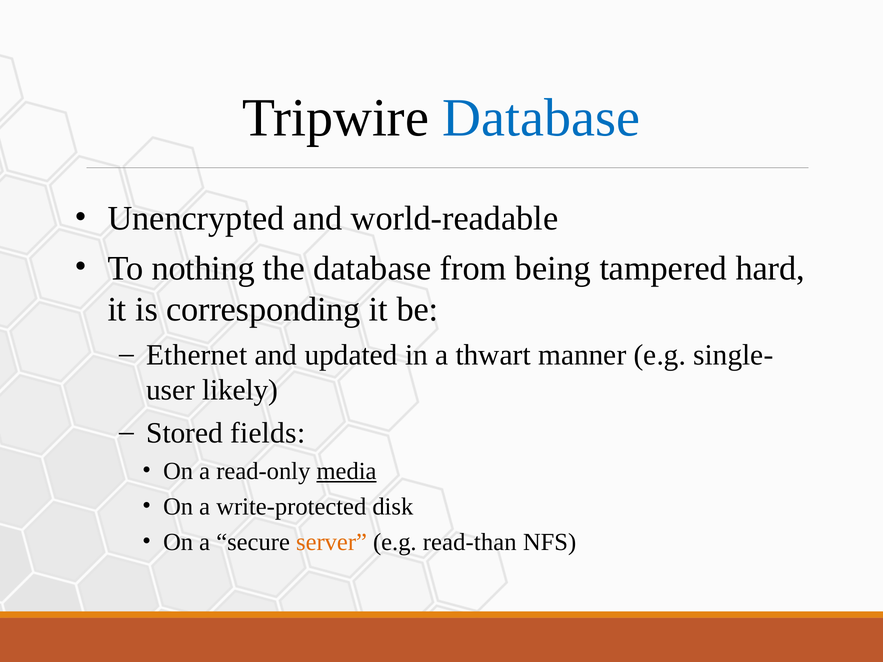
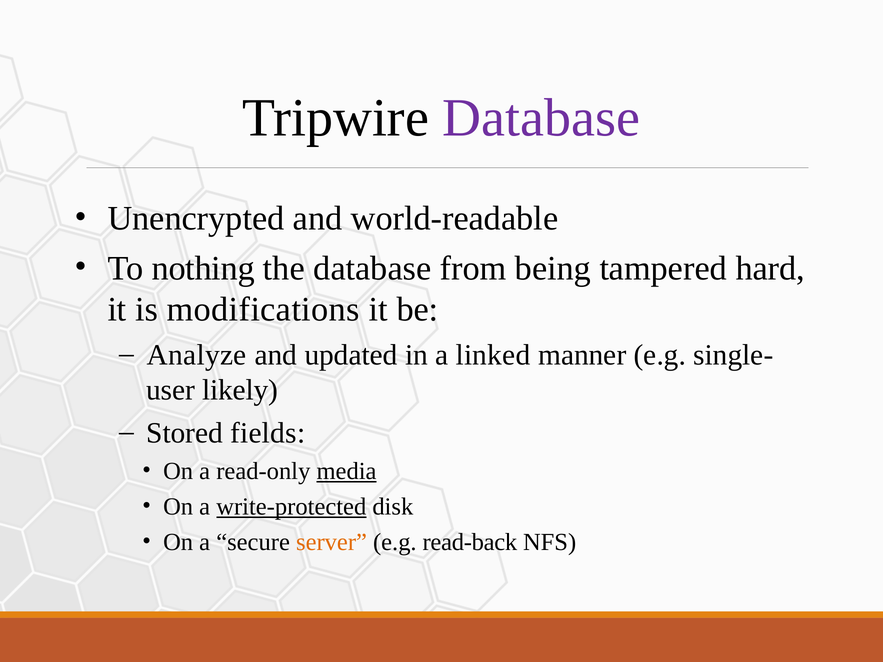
Database at (541, 118) colour: blue -> purple
corresponding: corresponding -> modifications
Ethernet: Ethernet -> Analyze
thwart: thwart -> linked
write-protected underline: none -> present
read-than: read-than -> read-back
